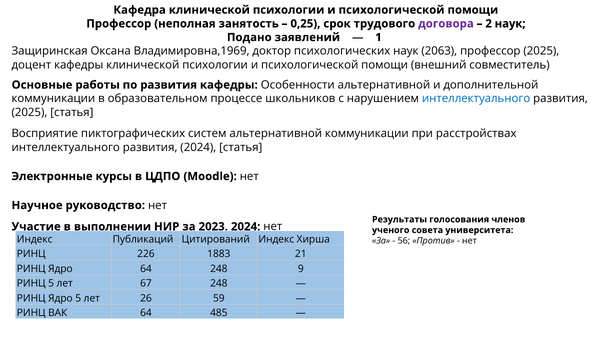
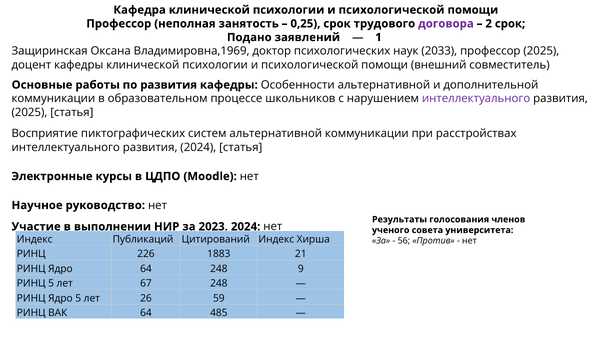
2 наук: наук -> срок
2063: 2063 -> 2033
интеллектуального at (476, 99) colour: blue -> purple
